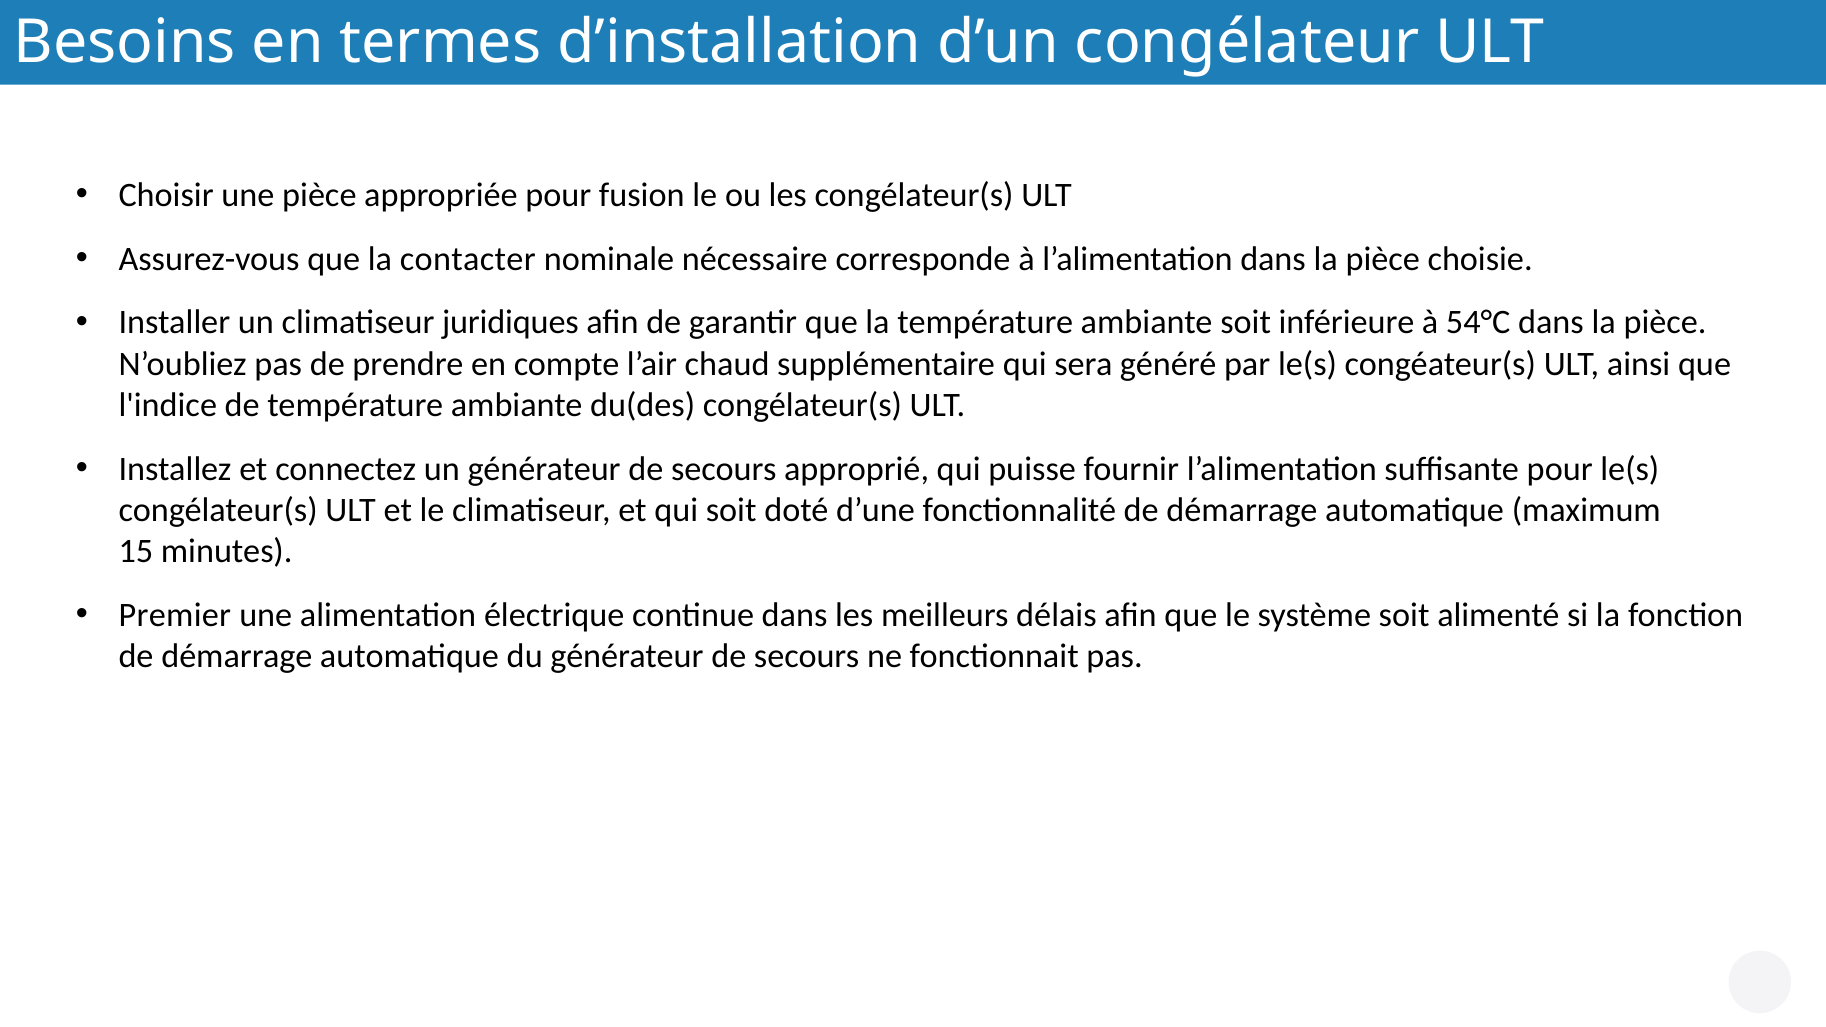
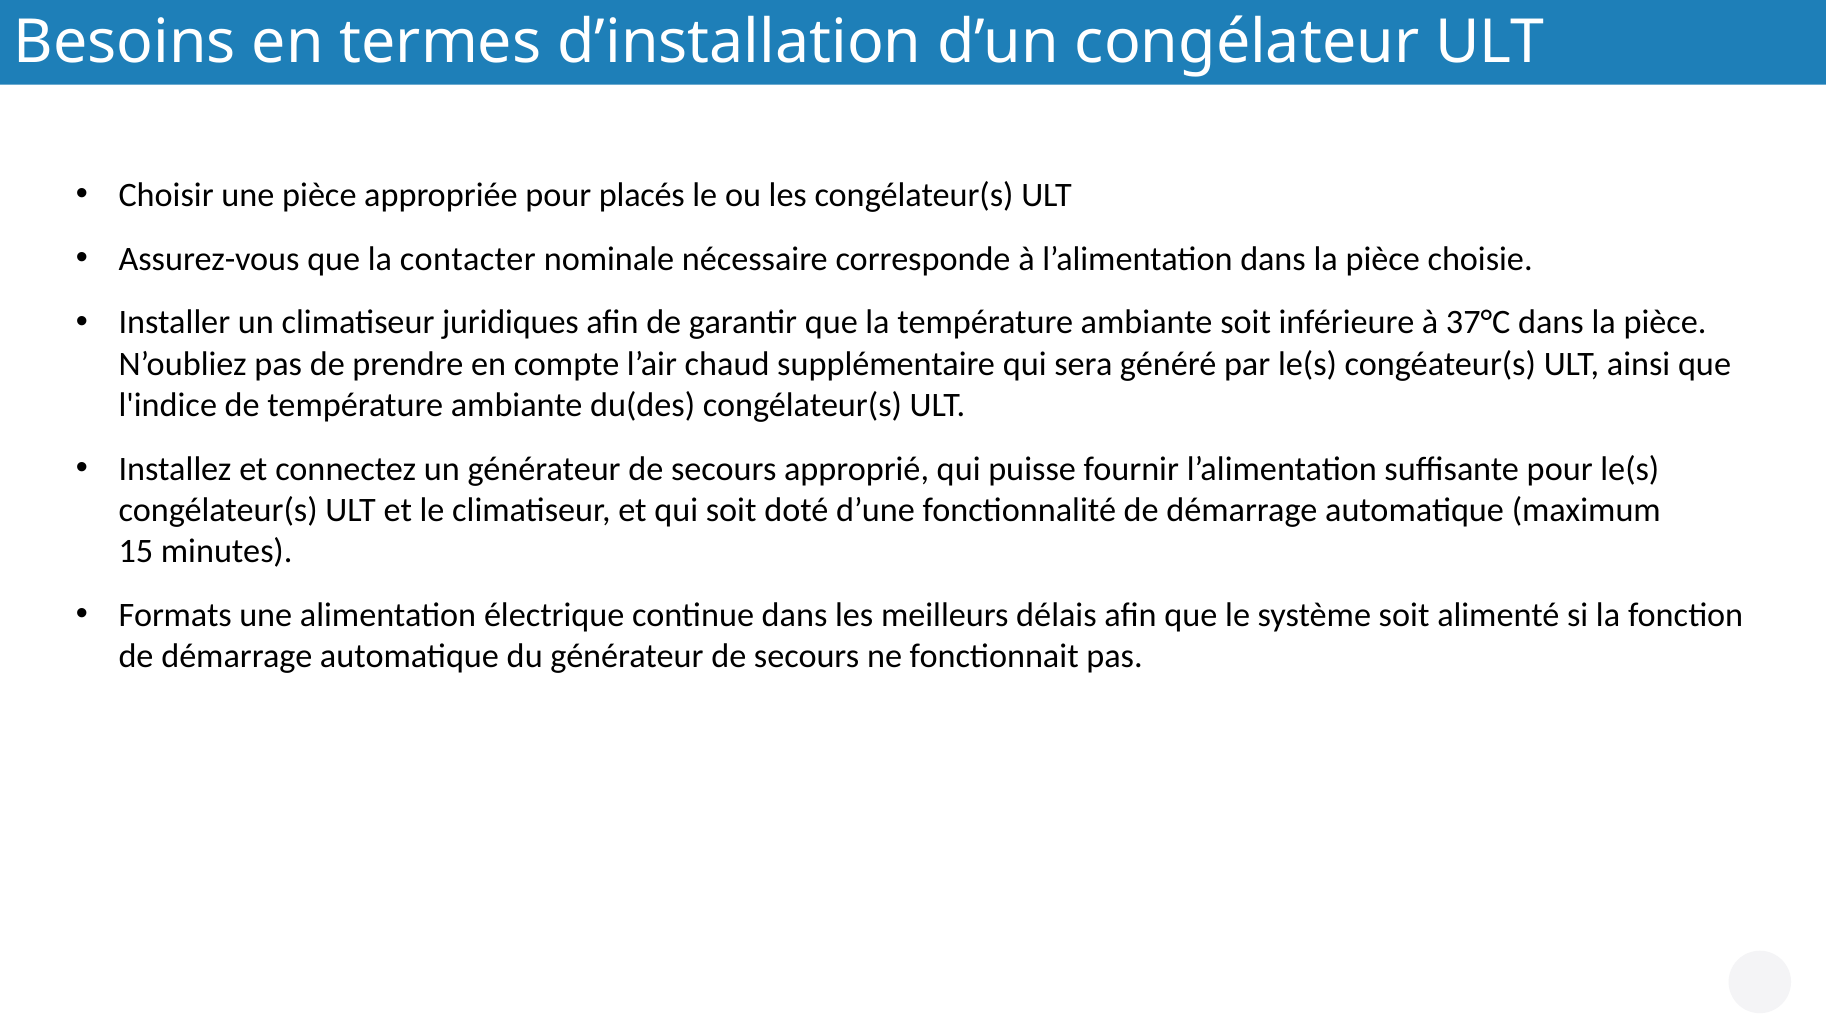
fusion: fusion -> placés
54°C: 54°C -> 37°C
Premier: Premier -> Formats
